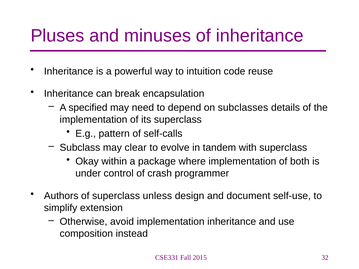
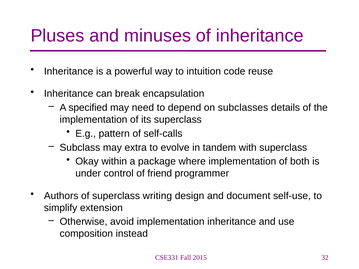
clear: clear -> extra
crash: crash -> friend
unless: unless -> writing
